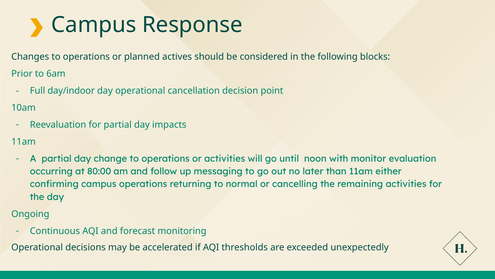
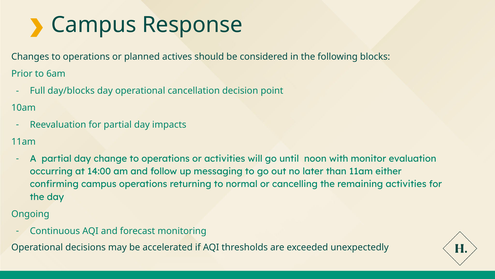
day/indoor: day/indoor -> day/blocks
80:00: 80:00 -> 14:00
